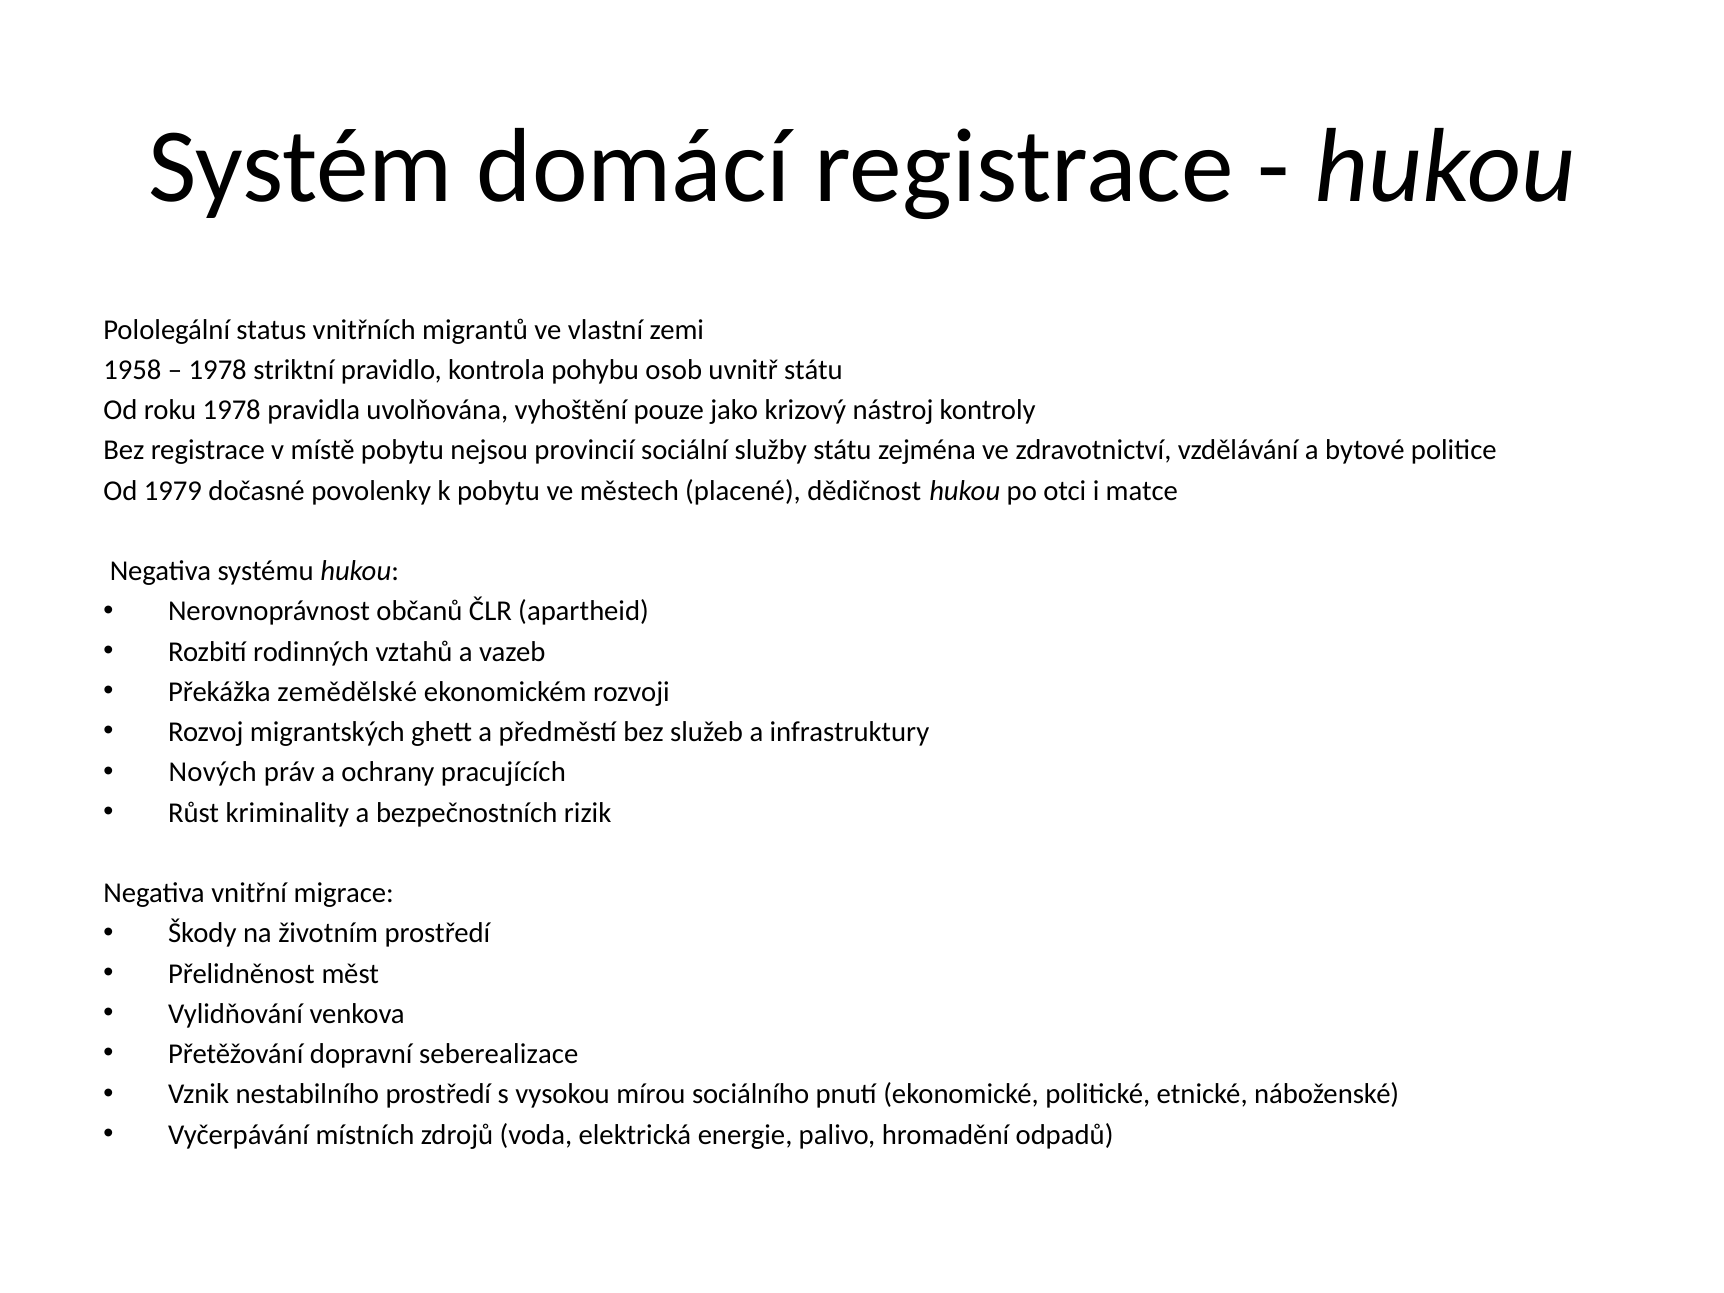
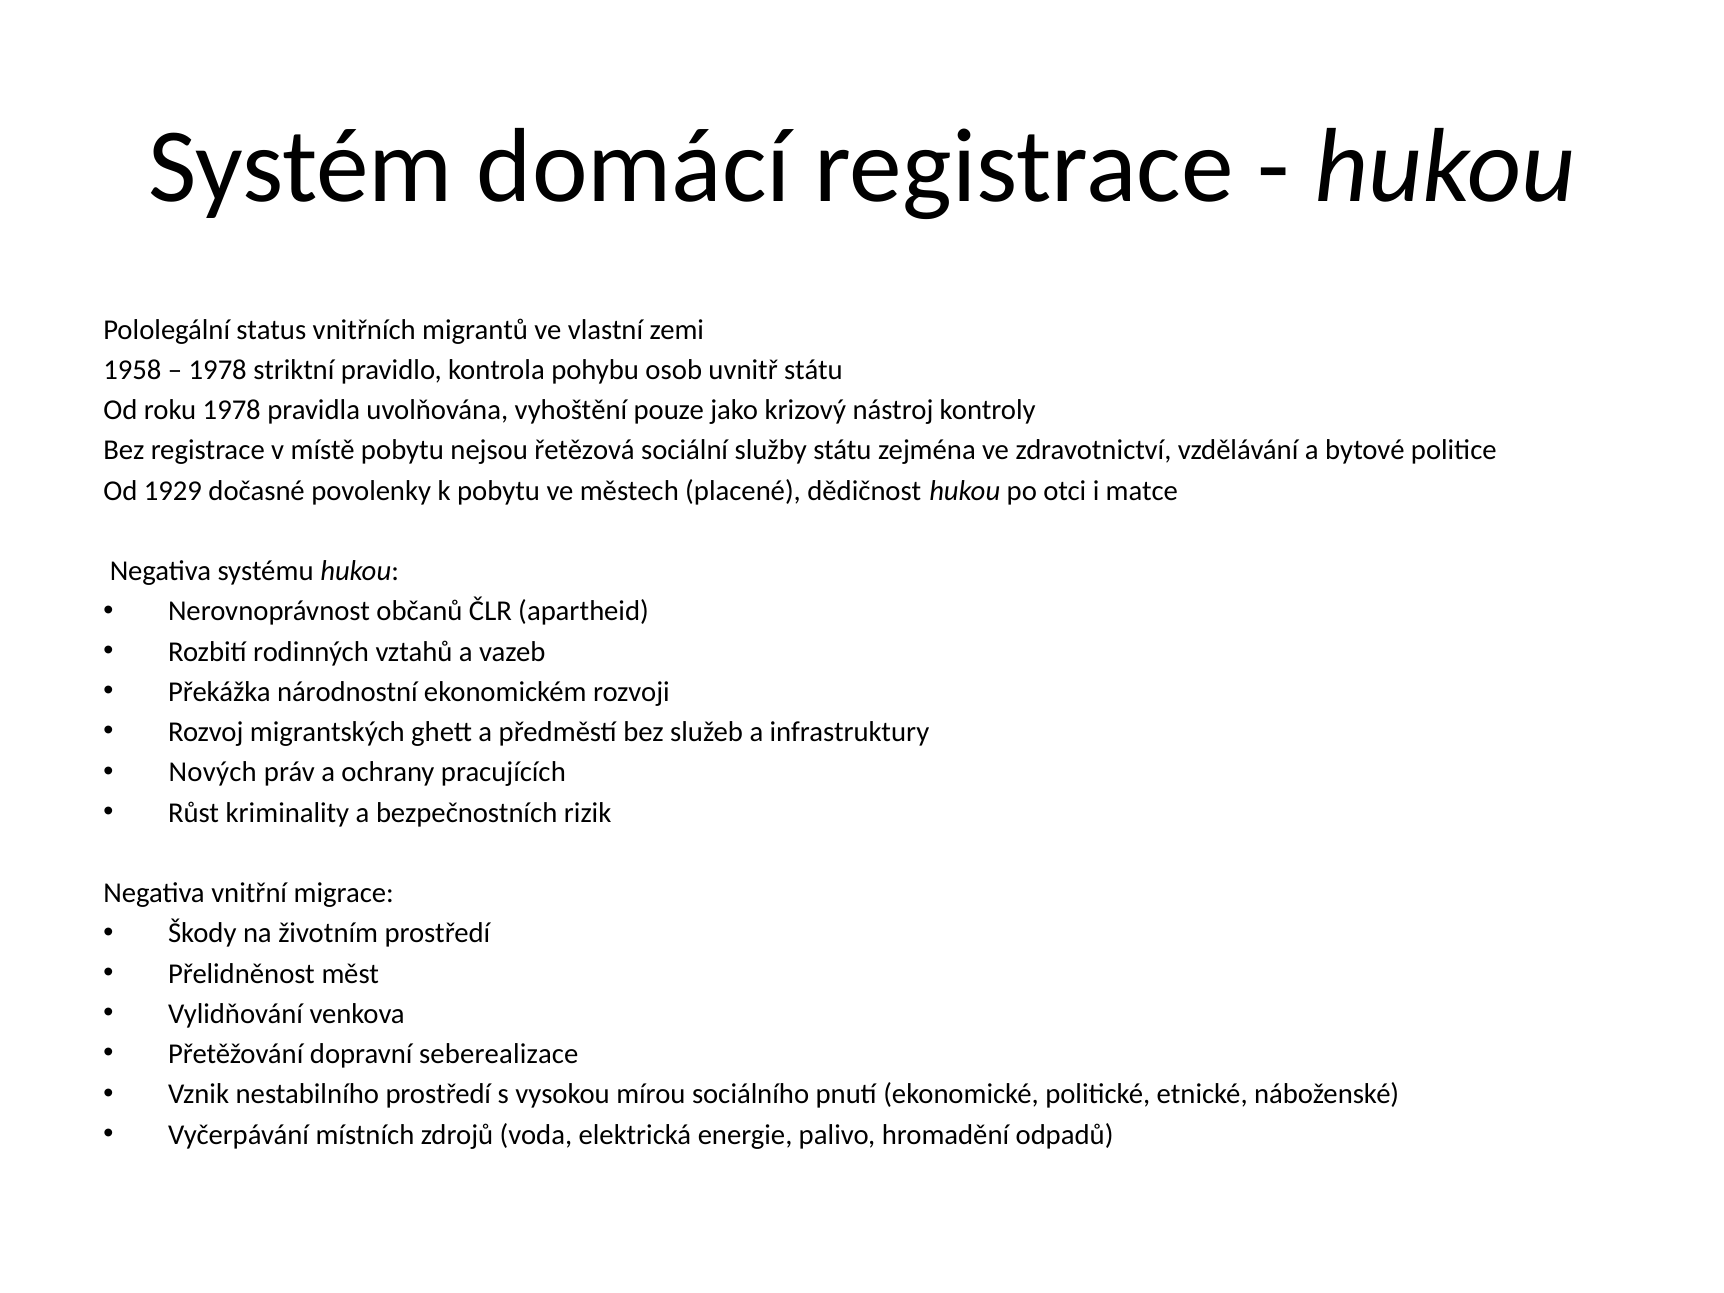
provincií: provincií -> řetězová
1979: 1979 -> 1929
zemědělské: zemědělské -> národnostní
